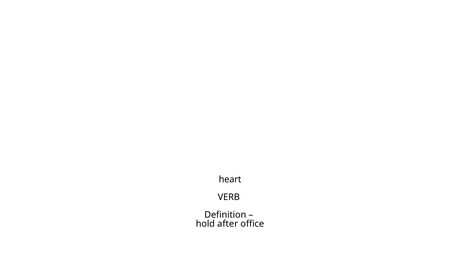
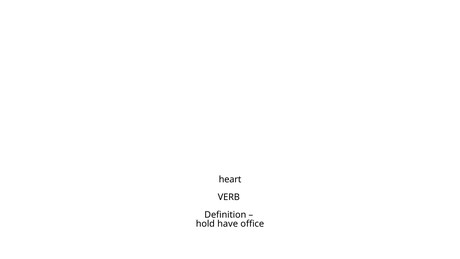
after: after -> have
